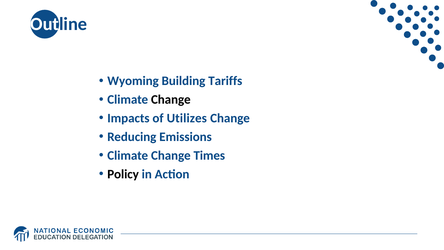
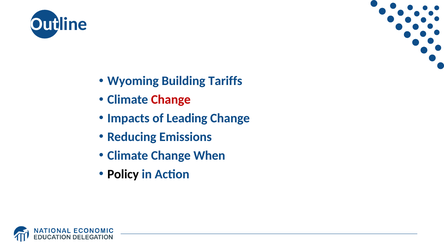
Change at (171, 99) colour: black -> red
Utilizes: Utilizes -> Leading
Times: Times -> When
